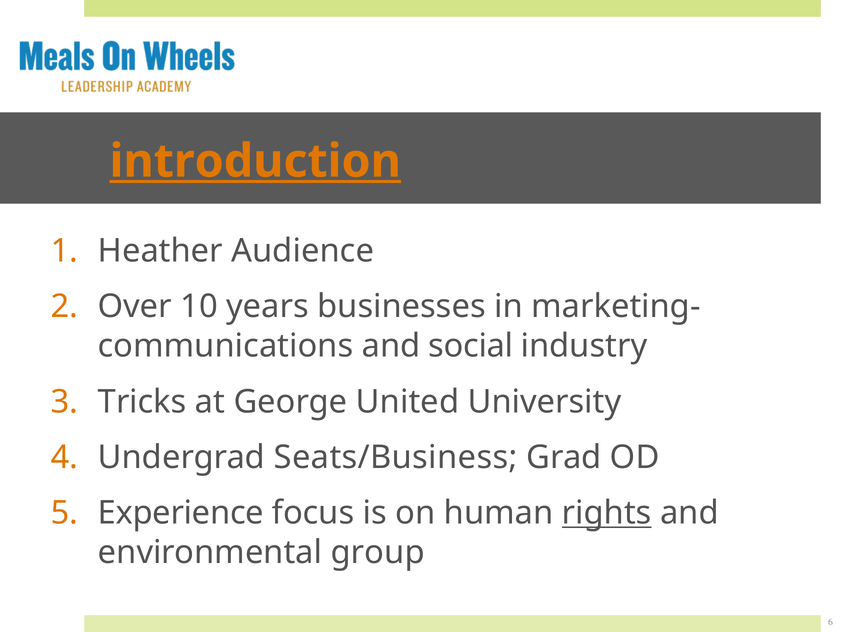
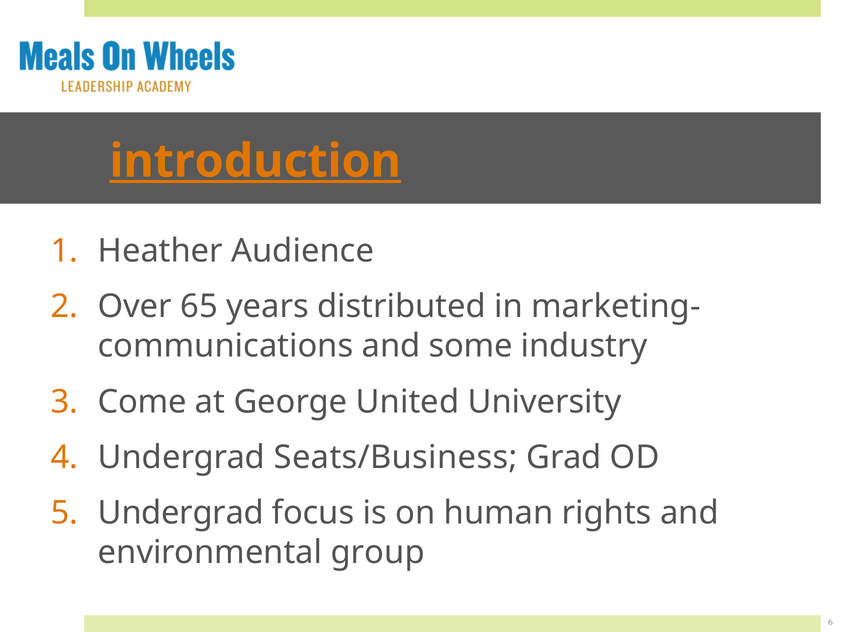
10: 10 -> 65
businesses: businesses -> distributed
social: social -> some
Tricks: Tricks -> Come
Experience at (181, 513): Experience -> Undergrad
rights underline: present -> none
